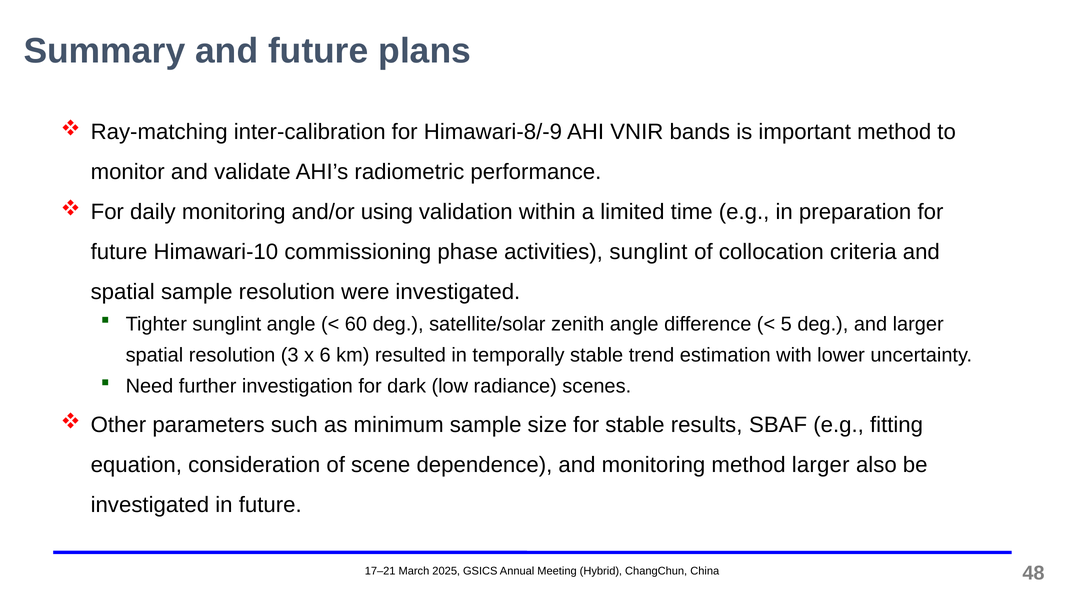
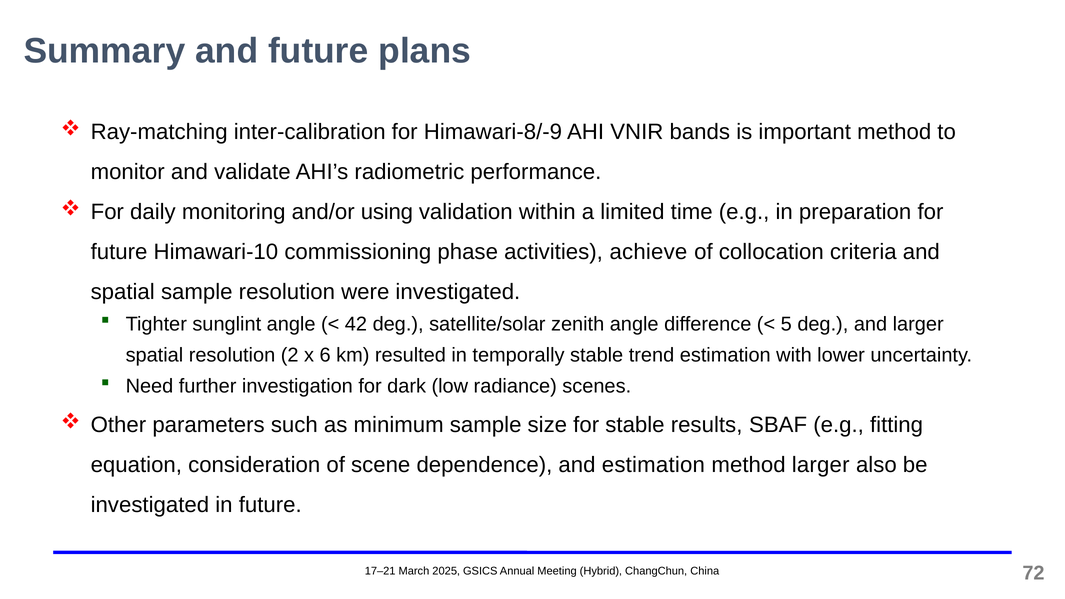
activities sunglint: sunglint -> achieve
60: 60 -> 42
3: 3 -> 2
and monitoring: monitoring -> estimation
48: 48 -> 72
